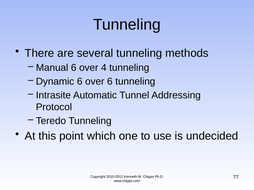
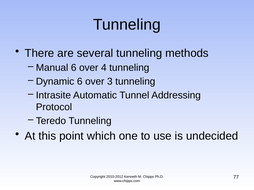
over 6: 6 -> 3
